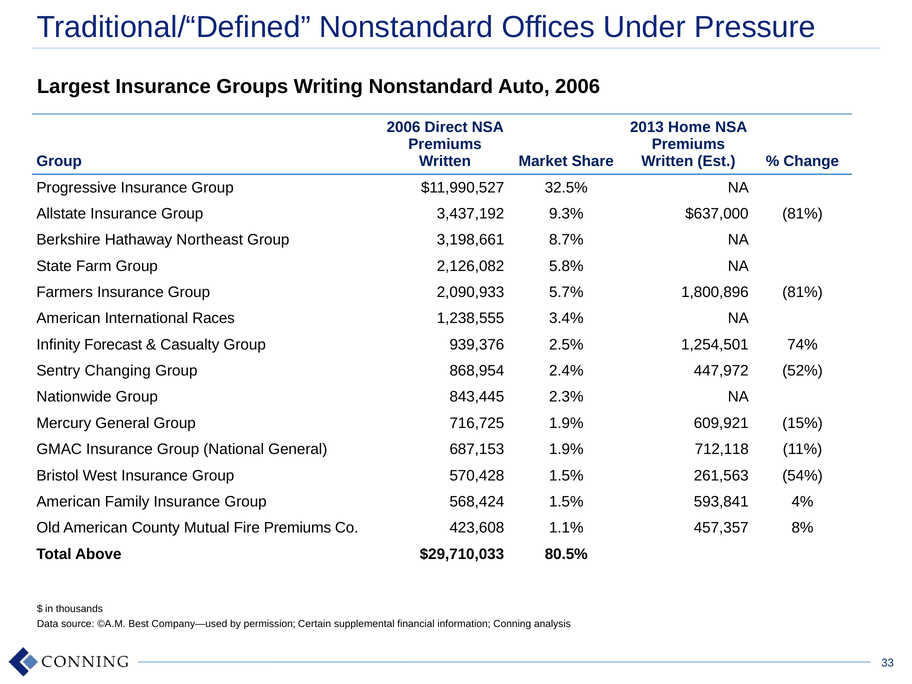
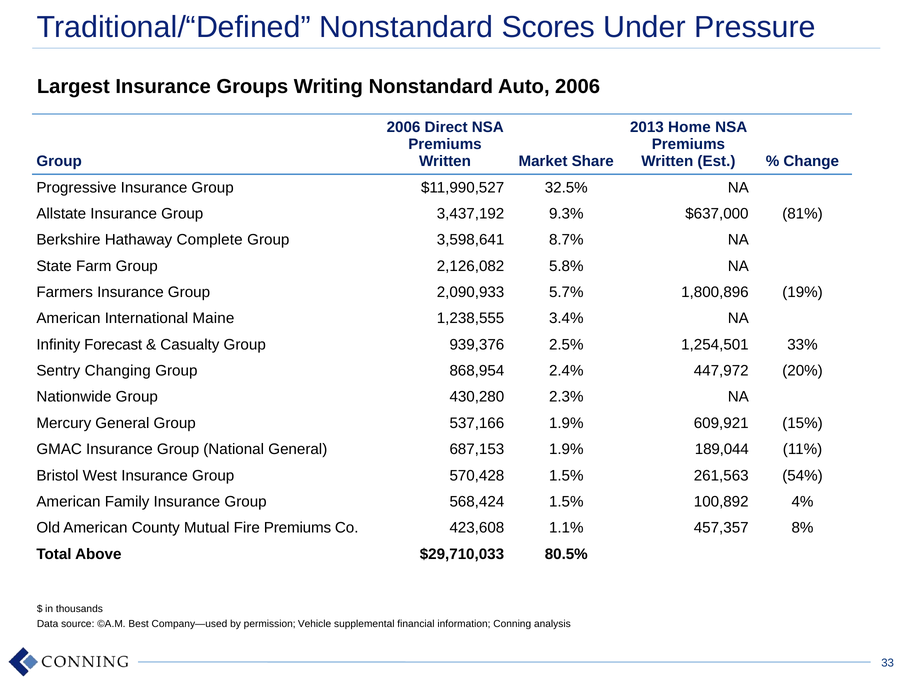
Offices: Offices -> Scores
Northeast: Northeast -> Complete
3,198,661: 3,198,661 -> 3,598,641
1,800,896 81%: 81% -> 19%
Races: Races -> Maine
74%: 74% -> 33%
52%: 52% -> 20%
843,445: 843,445 -> 430,280
716,725: 716,725 -> 537,166
712,118: 712,118 -> 189,044
593,841: 593,841 -> 100,892
Certain: Certain -> Vehicle
